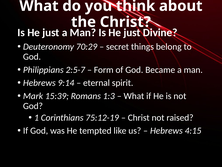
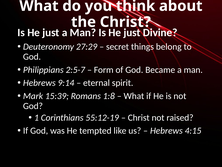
70:29: 70:29 -> 27:29
1:3: 1:3 -> 1:8
75:12-19: 75:12-19 -> 55:12-19
